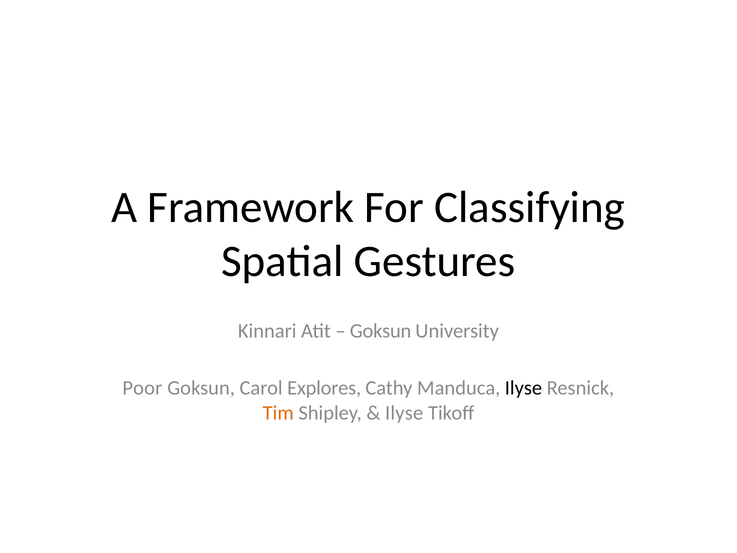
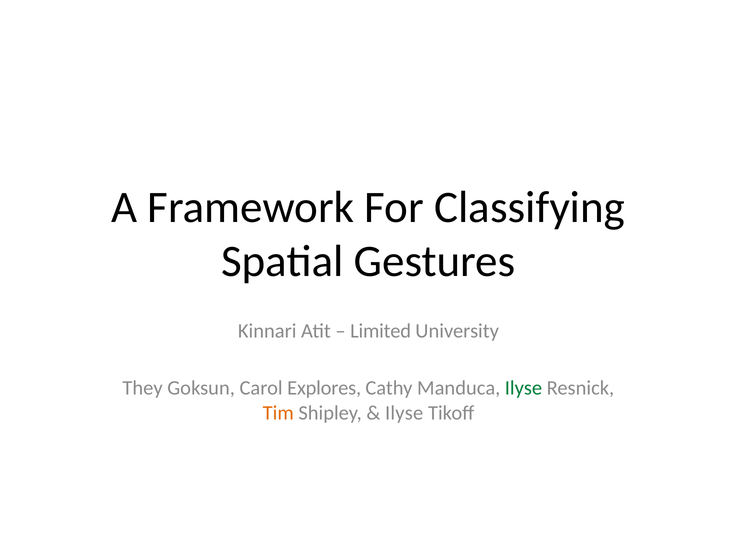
Goksun at (381, 331): Goksun -> Limited
Poor: Poor -> They
Ilyse at (523, 388) colour: black -> green
